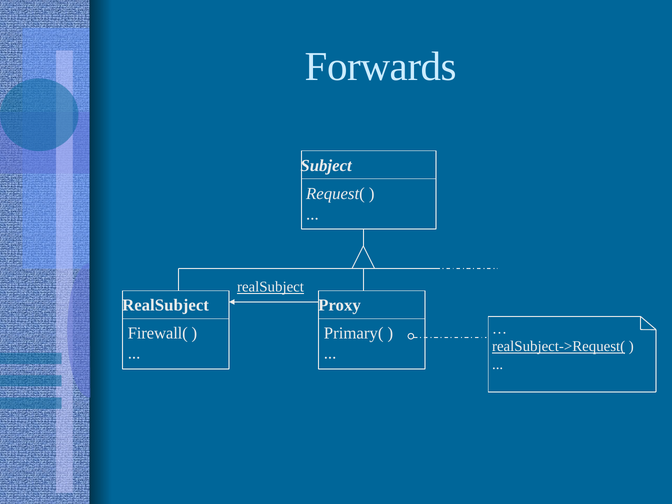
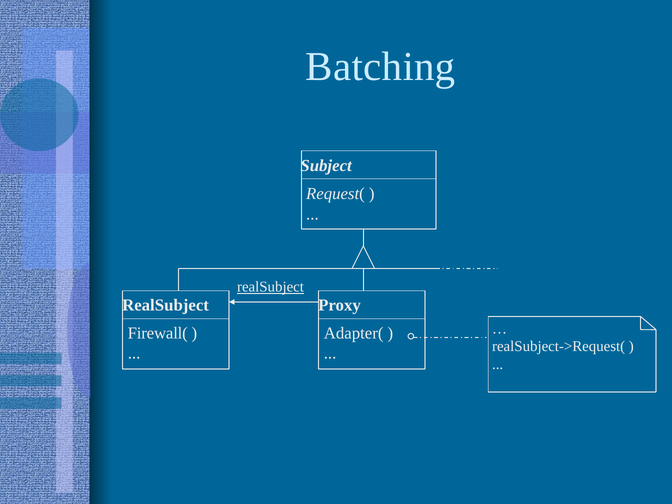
Forwards: Forwards -> Batching
Primary(: Primary( -> Adapter(
realSubject->Request( underline: present -> none
